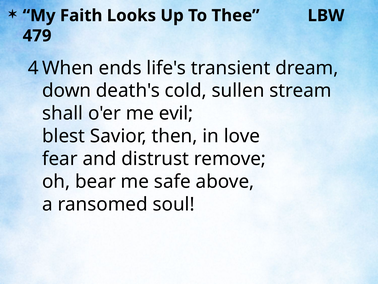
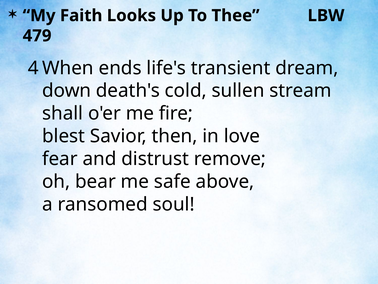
evil: evil -> fire
